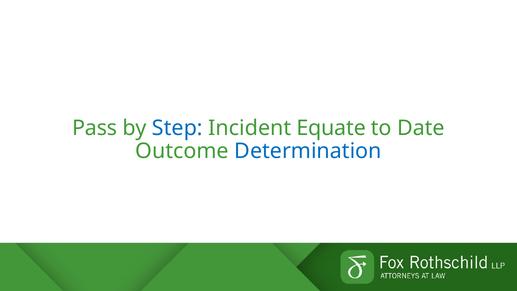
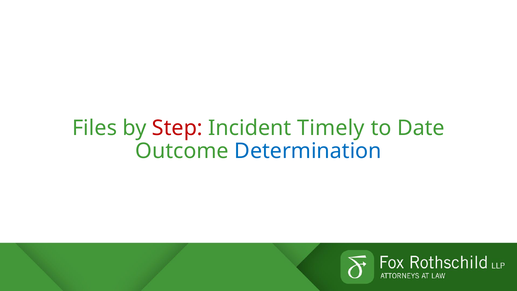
Pass: Pass -> Files
Step colour: blue -> red
Equate: Equate -> Timely
